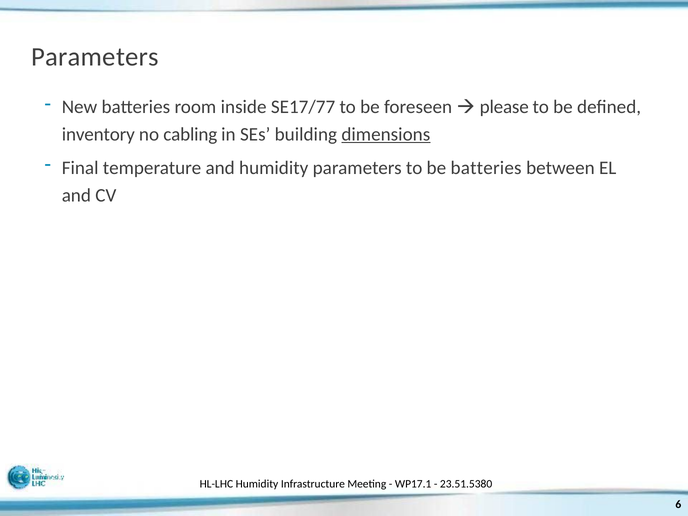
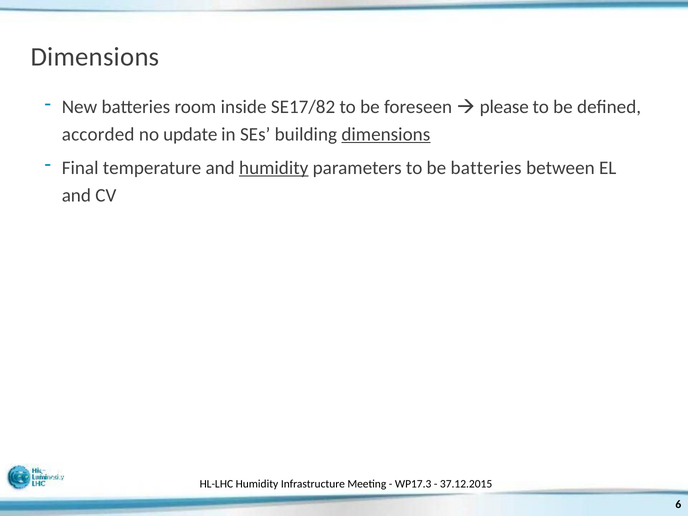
Parameters at (95, 57): Parameters -> Dimensions
SE17/77: SE17/77 -> SE17/82
inventory: inventory -> accorded
cabling: cabling -> update
humidity at (274, 168) underline: none -> present
WP17.1: WP17.1 -> WP17.3
23.51.5380: 23.51.5380 -> 37.12.2015
